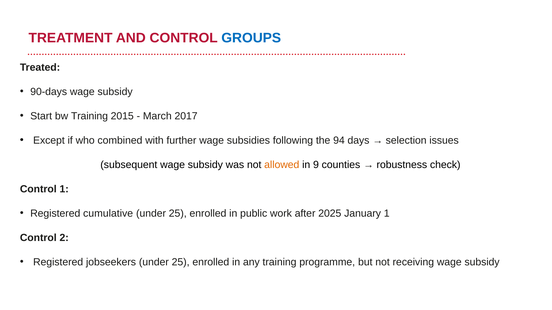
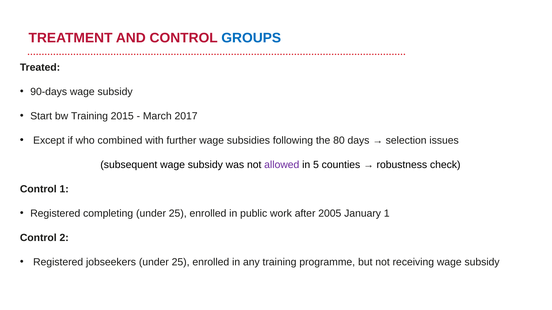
94: 94 -> 80
allowed colour: orange -> purple
9: 9 -> 5
cumulative: cumulative -> completing
2025: 2025 -> 2005
